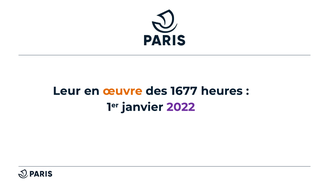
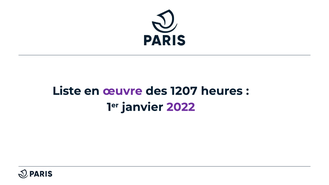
Leur: Leur -> Liste
œuvre colour: orange -> purple
1677: 1677 -> 1207
